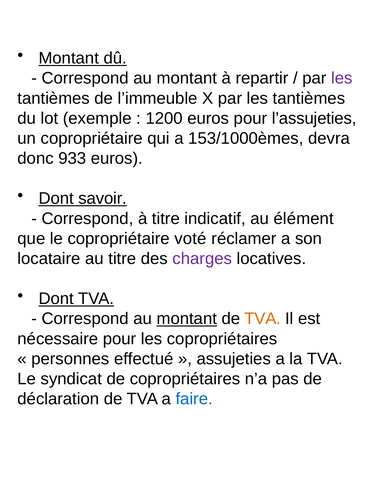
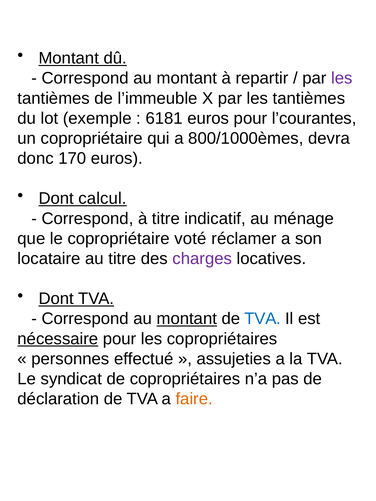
1200: 1200 -> 6181
l’assujeties: l’assujeties -> l’courantes
153/1000èmes: 153/1000èmes -> 800/1000èmes
933: 933 -> 170
savoir: savoir -> calcul
élément: élément -> ménage
TVA at (263, 319) colour: orange -> blue
nécessaire underline: none -> present
faire colour: blue -> orange
